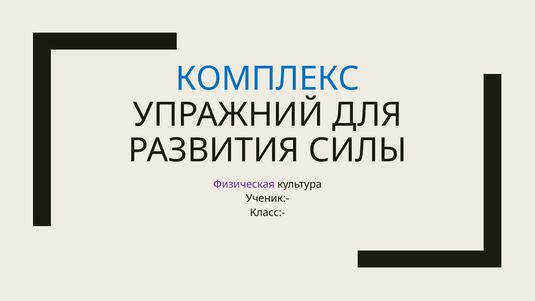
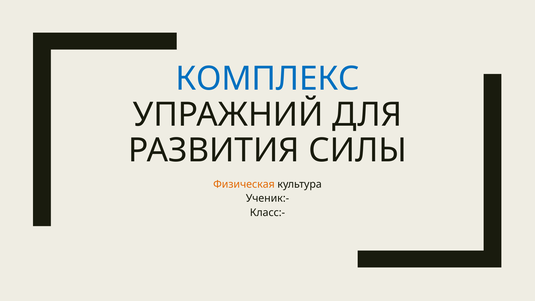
Физическая colour: purple -> orange
